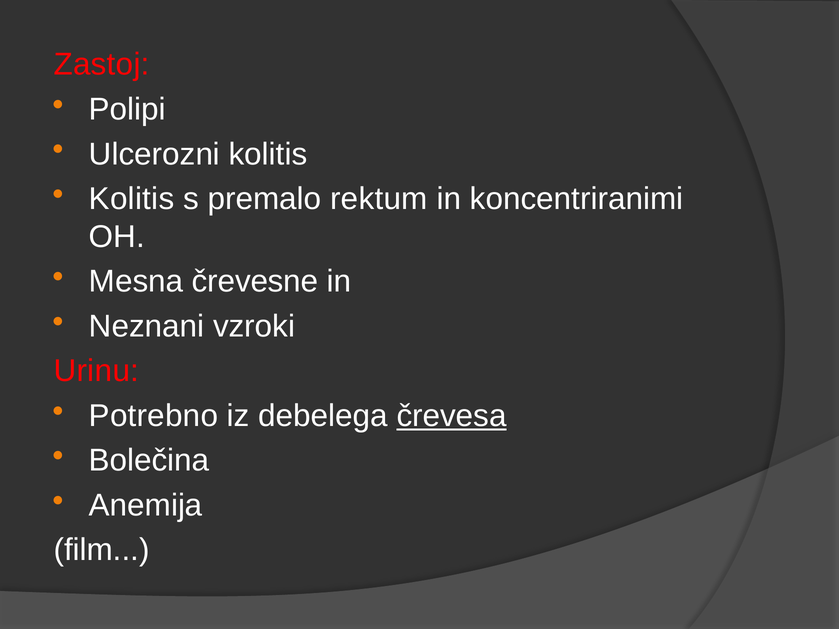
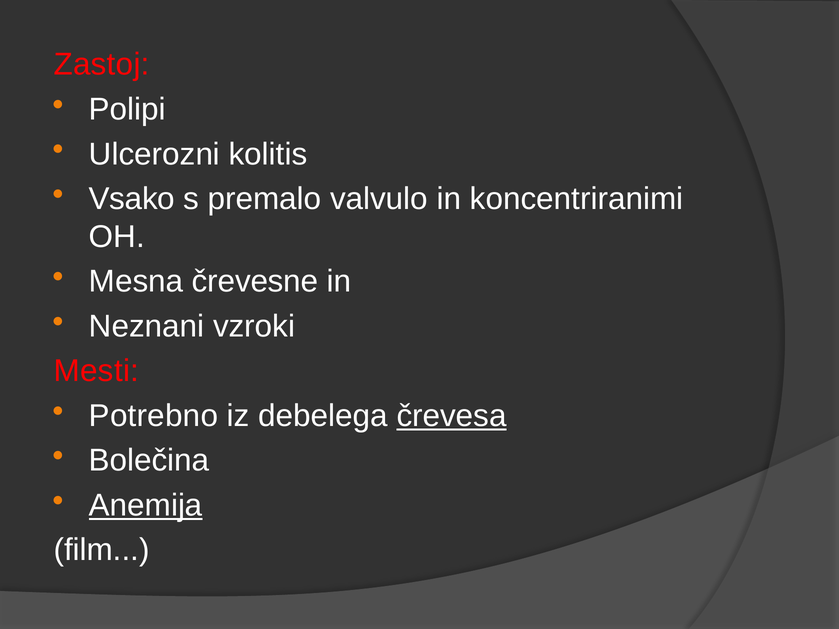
Kolitis at (132, 199): Kolitis -> Vsako
rektum: rektum -> valvulo
Urinu: Urinu -> Mesti
Anemija underline: none -> present
